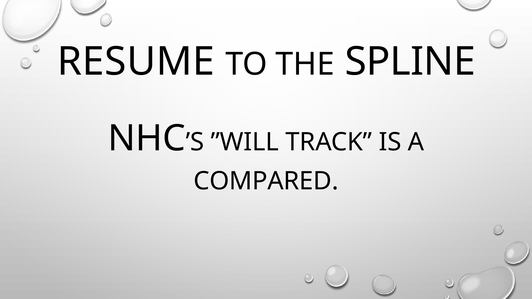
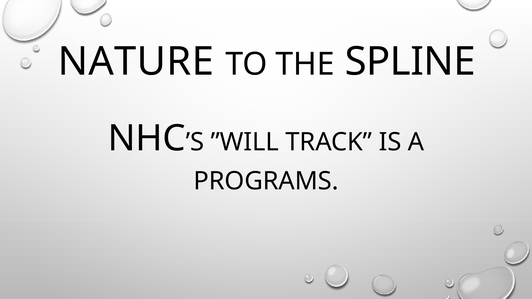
RESUME: RESUME -> NATURE
COMPARED: COMPARED -> PROGRAMS
